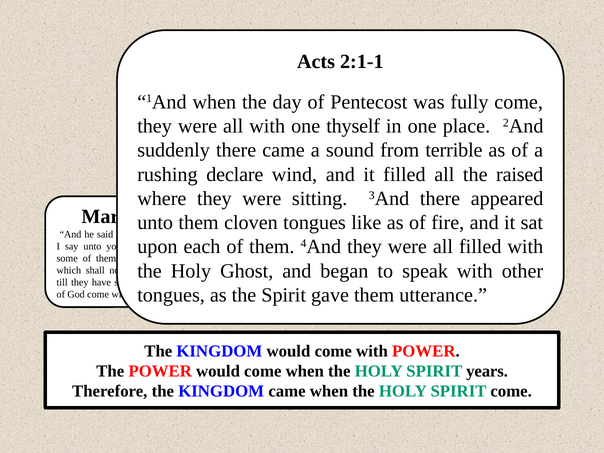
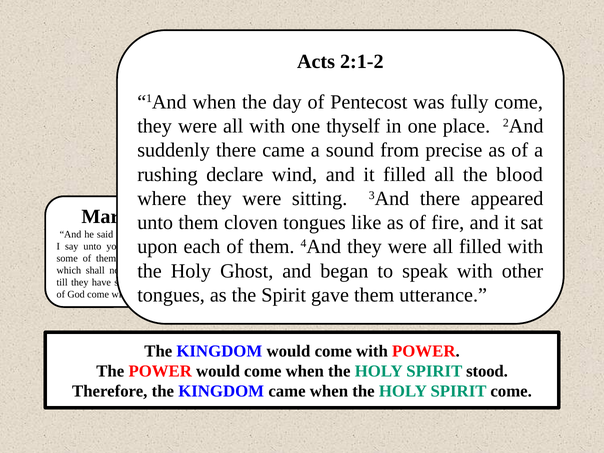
2:1-1: 2:1-1 -> 2:1-2
terrible: terrible -> precise
raised: raised -> blood
years: years -> stood
